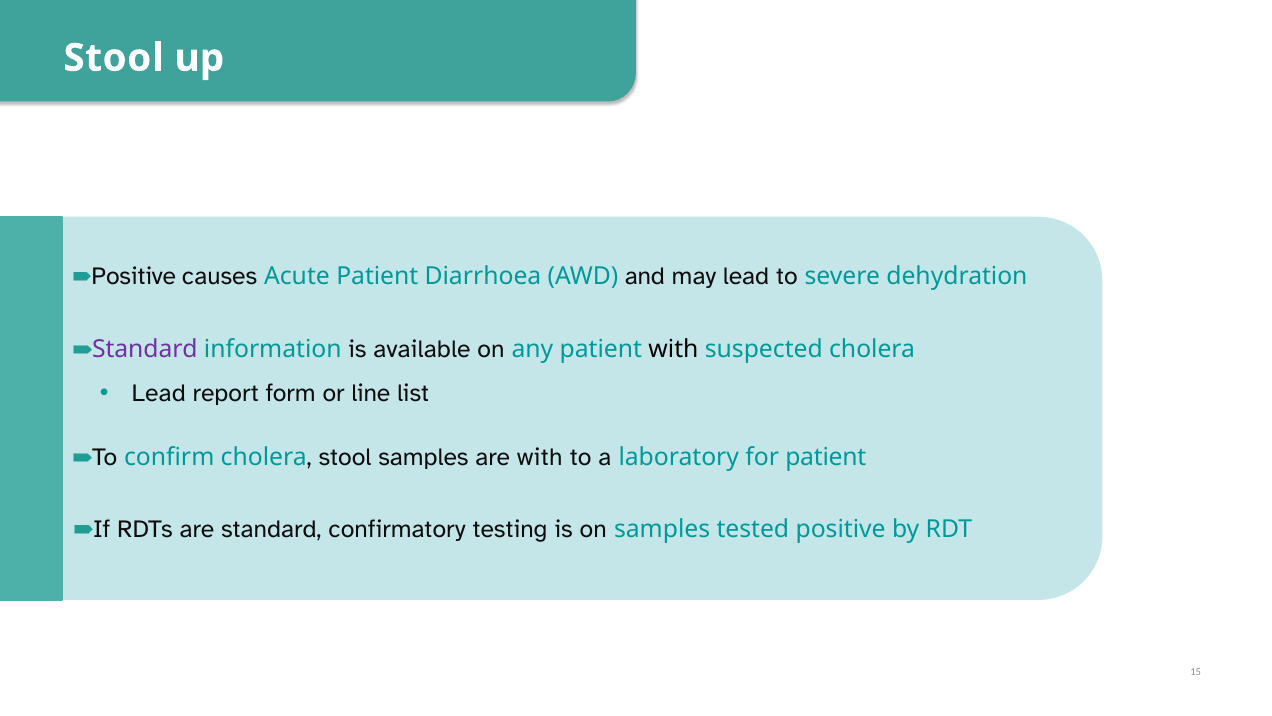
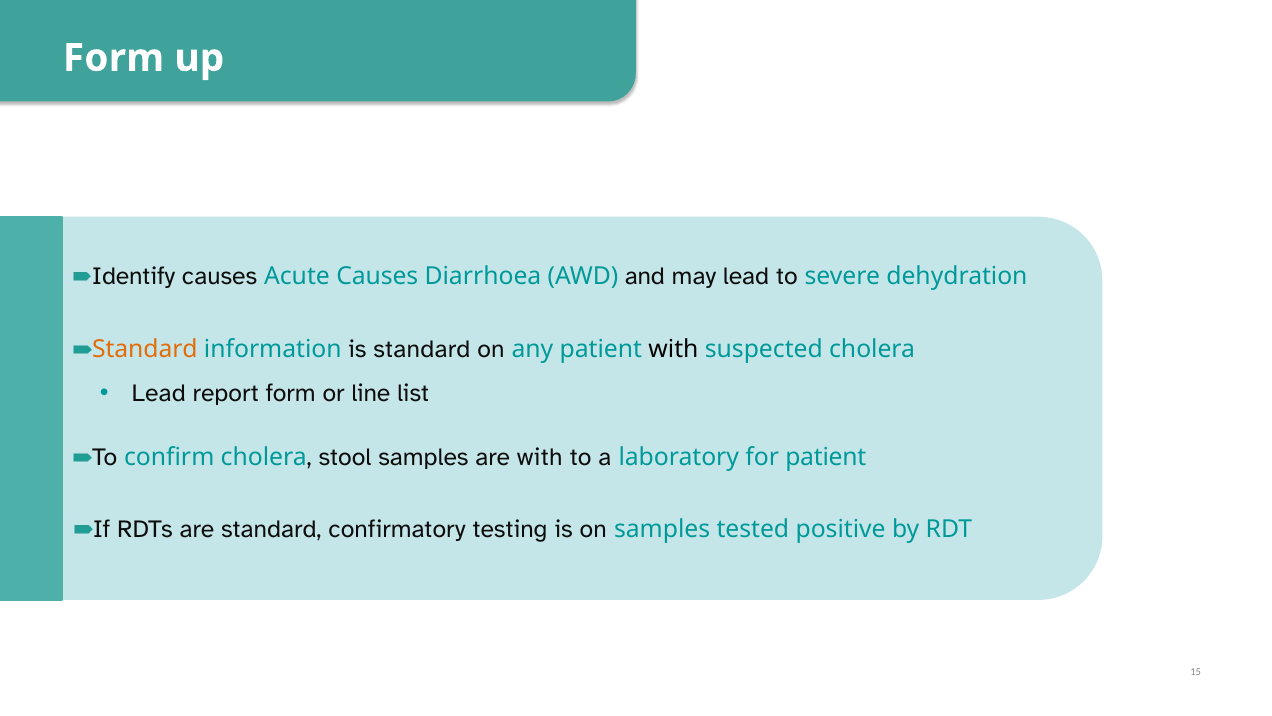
Stool at (113, 58): Stool -> Form
Positive at (134, 276): Positive -> Identify
Acute Patient: Patient -> Causes
Standard at (145, 349) colour: purple -> orange
is available: available -> standard
